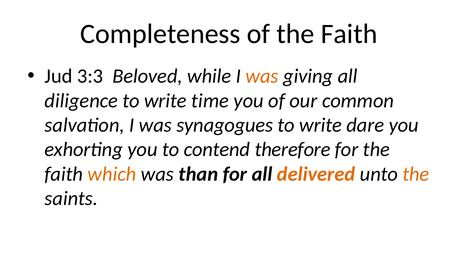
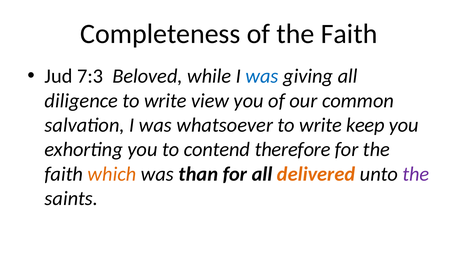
3:3: 3:3 -> 7:3
was at (262, 76) colour: orange -> blue
time: time -> view
synagogues: synagogues -> whatsoever
dare: dare -> keep
the at (416, 174) colour: orange -> purple
